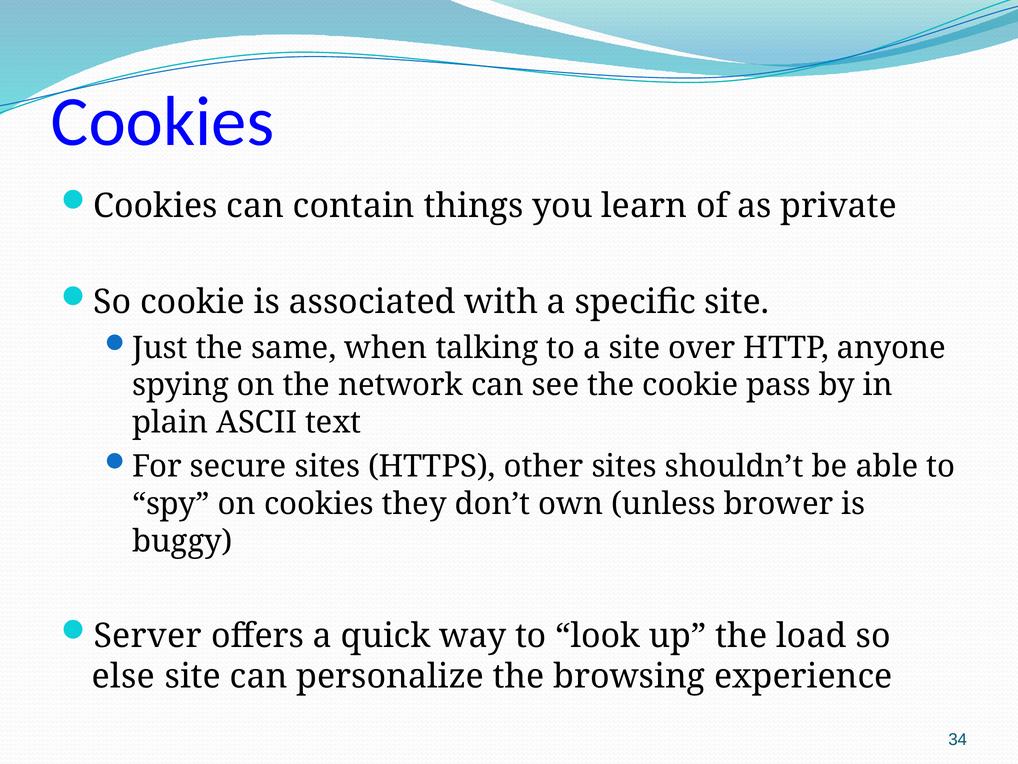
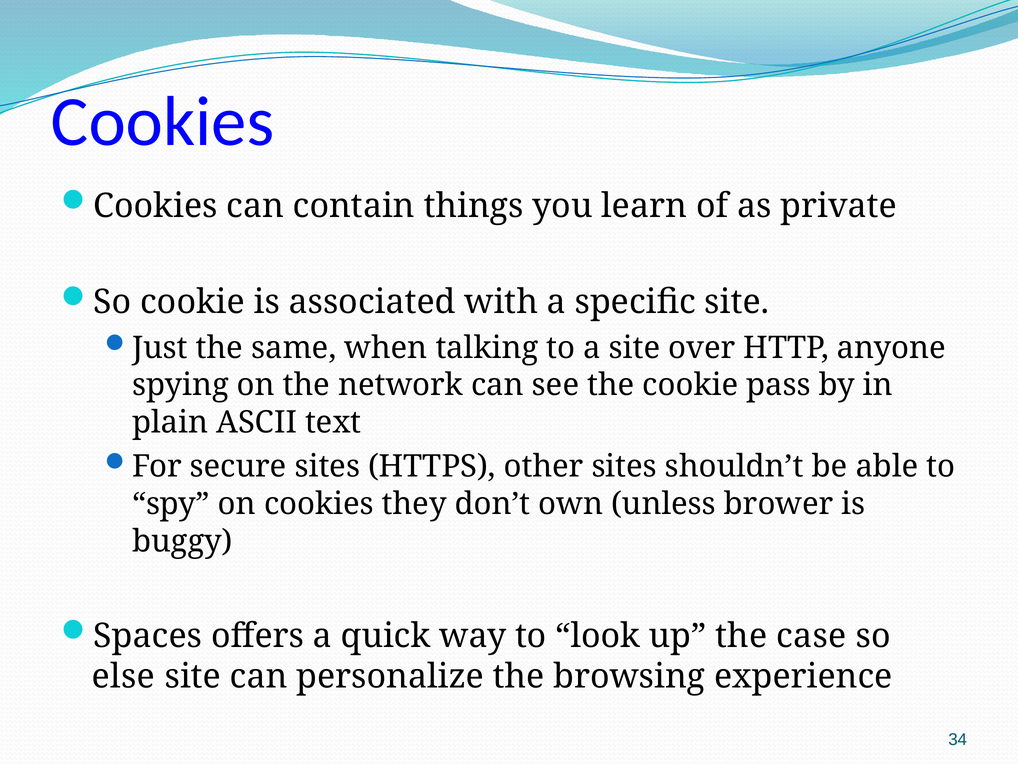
Server: Server -> Spaces
load: load -> case
